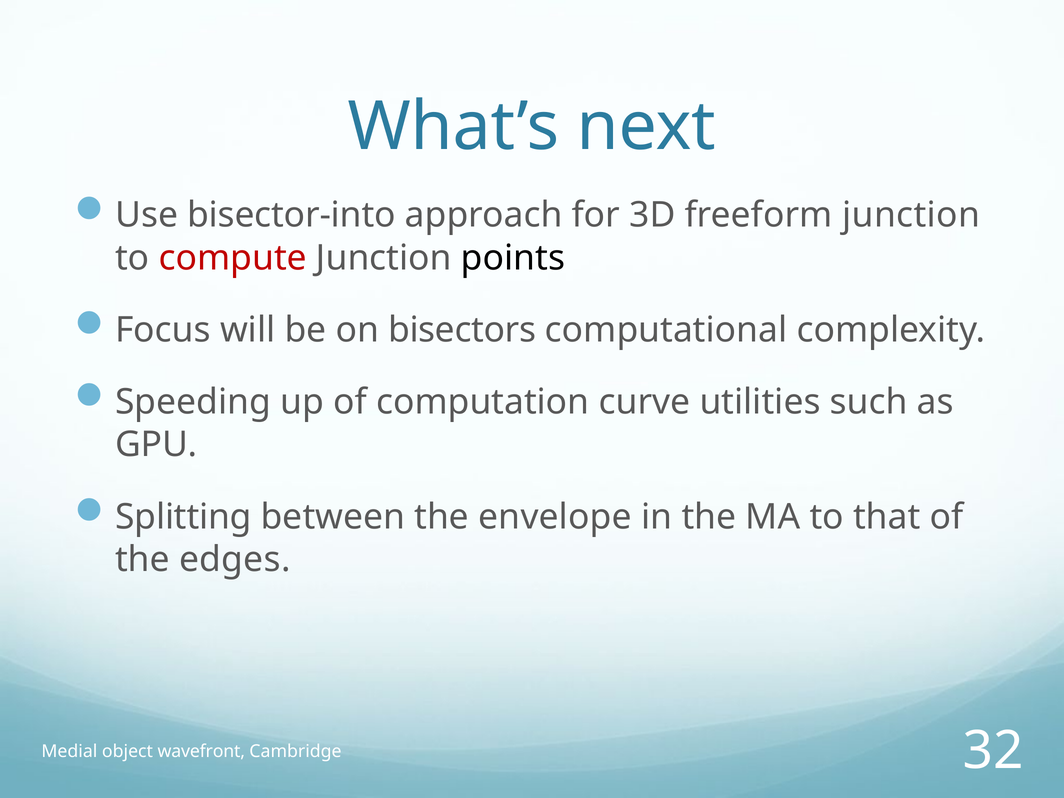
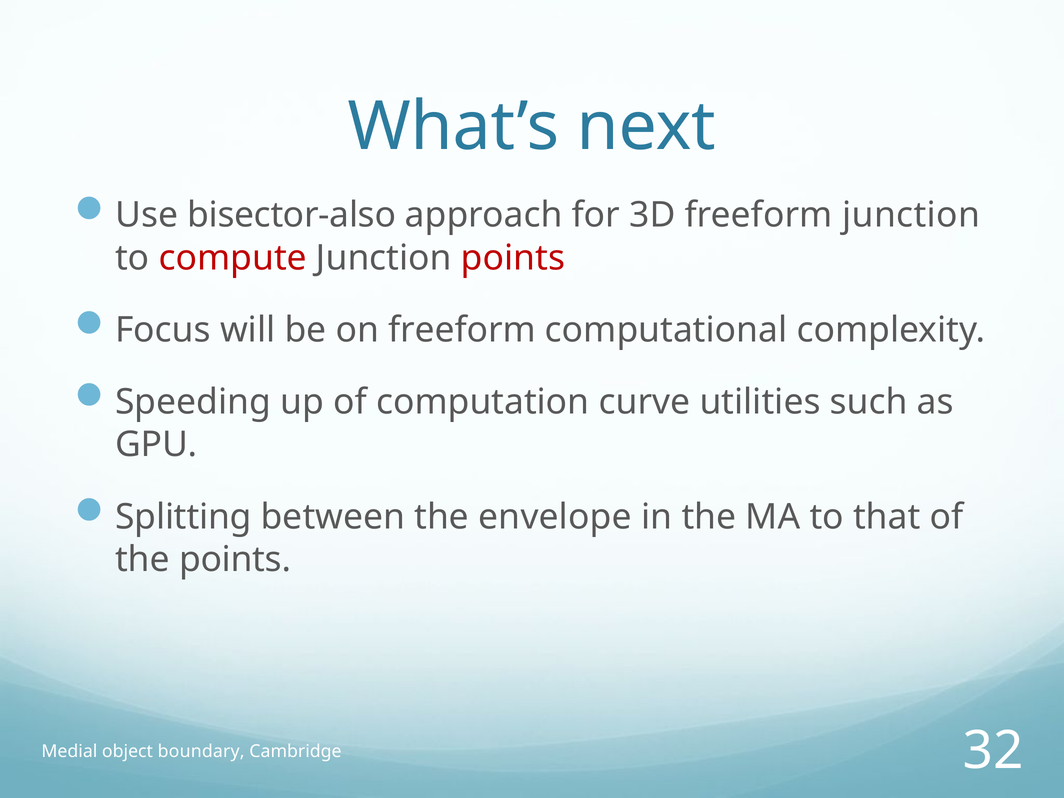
bisector-into: bisector-into -> bisector-also
points at (513, 258) colour: black -> red
on bisectors: bisectors -> freeform
the edges: edges -> points
wavefront: wavefront -> boundary
